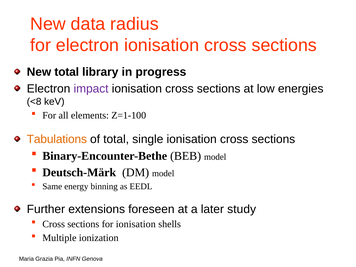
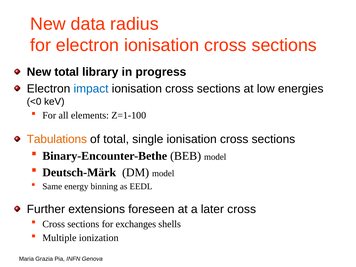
impact colour: purple -> blue
<8: <8 -> <0
later study: study -> cross
for ionisation: ionisation -> exchanges
